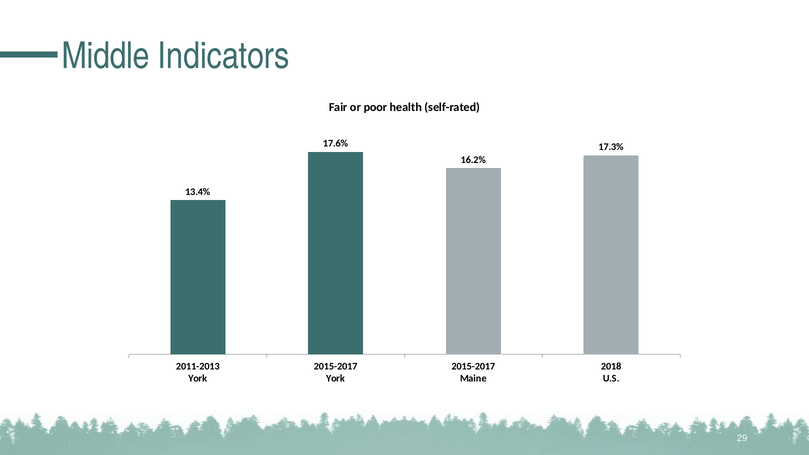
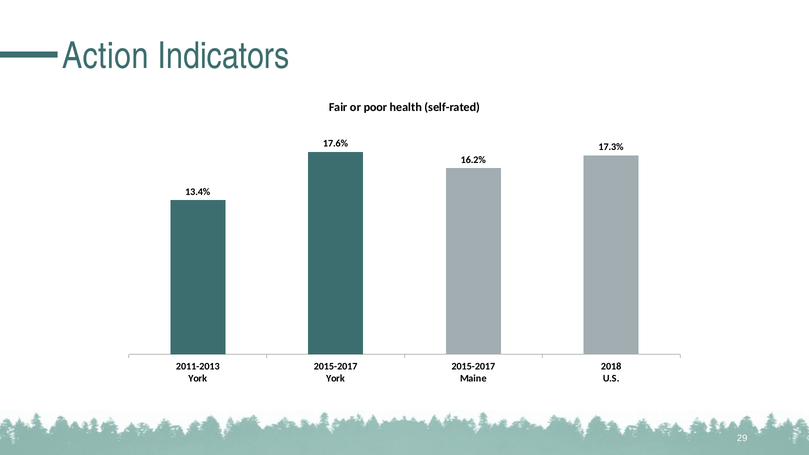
Middle: Middle -> Action
